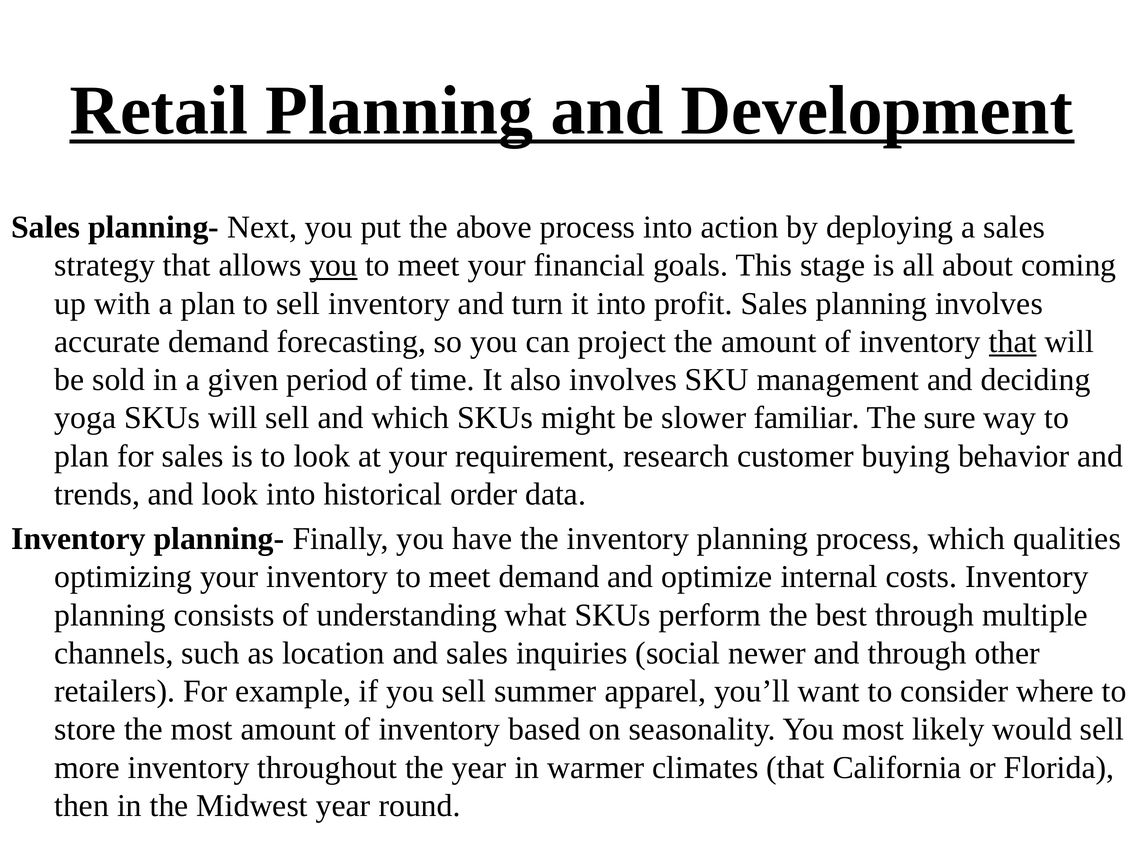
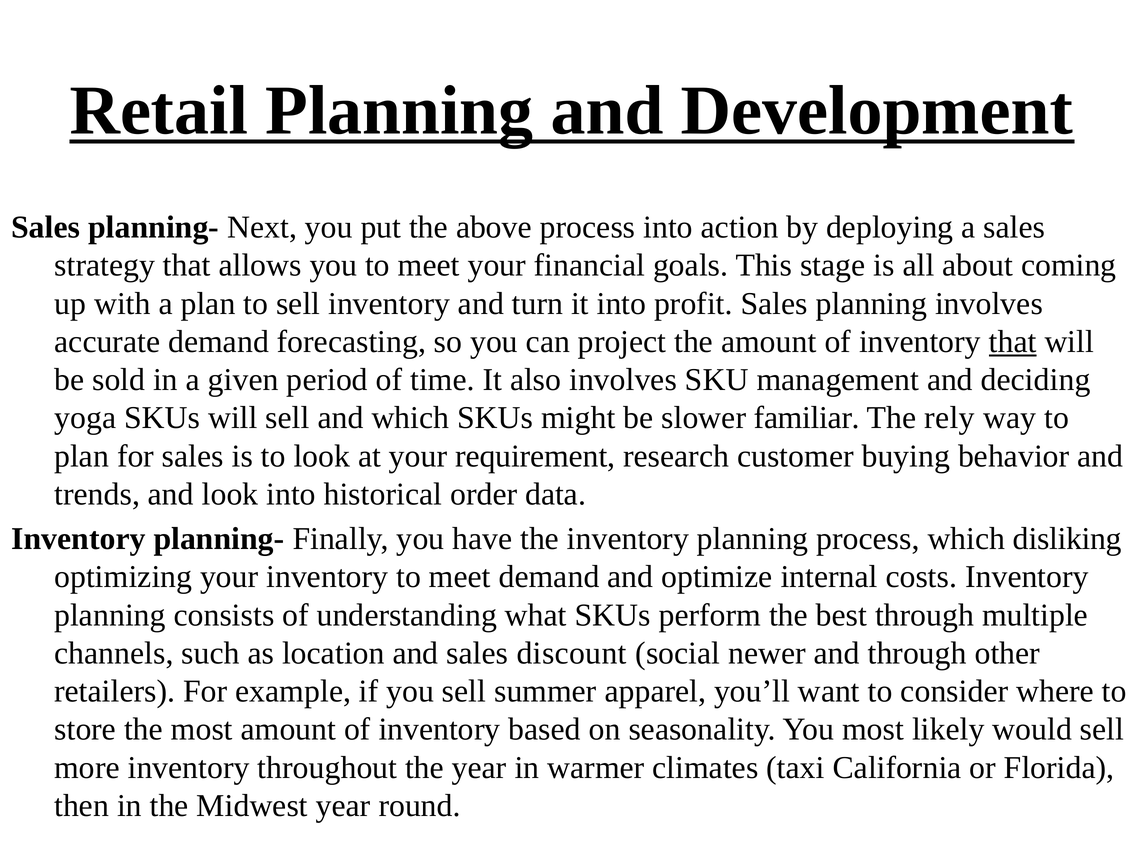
you at (333, 265) underline: present -> none
sure: sure -> rely
qualities: qualities -> disliking
inquiries: inquiries -> discount
climates that: that -> taxi
